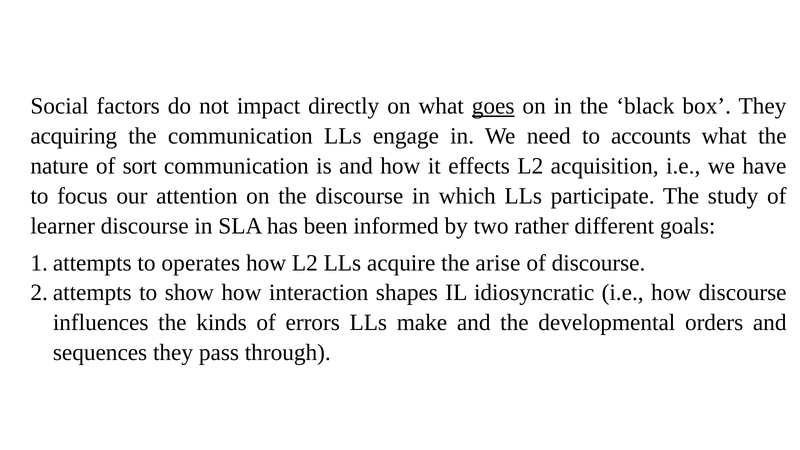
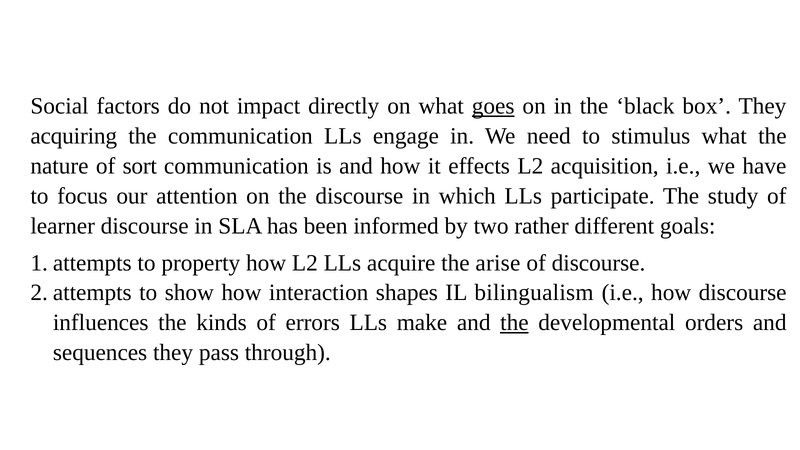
accounts: accounts -> stimulus
operates: operates -> property
idiosyncratic: idiosyncratic -> bilingualism
the at (514, 323) underline: none -> present
